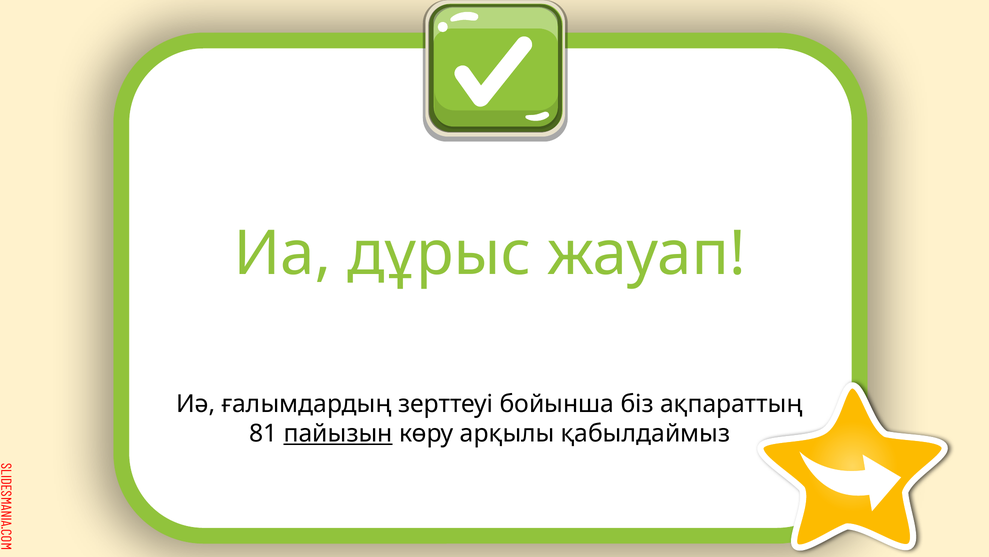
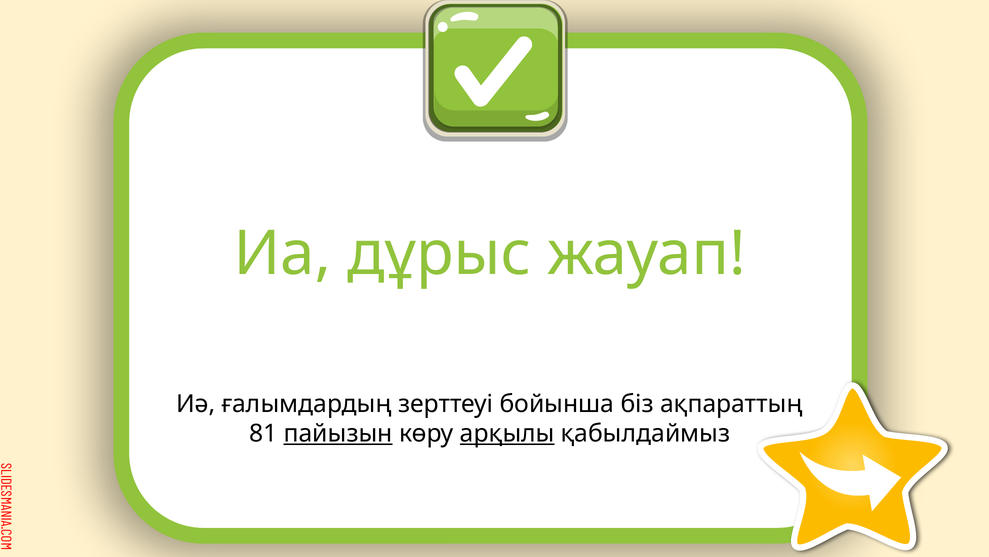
арқылы underline: none -> present
